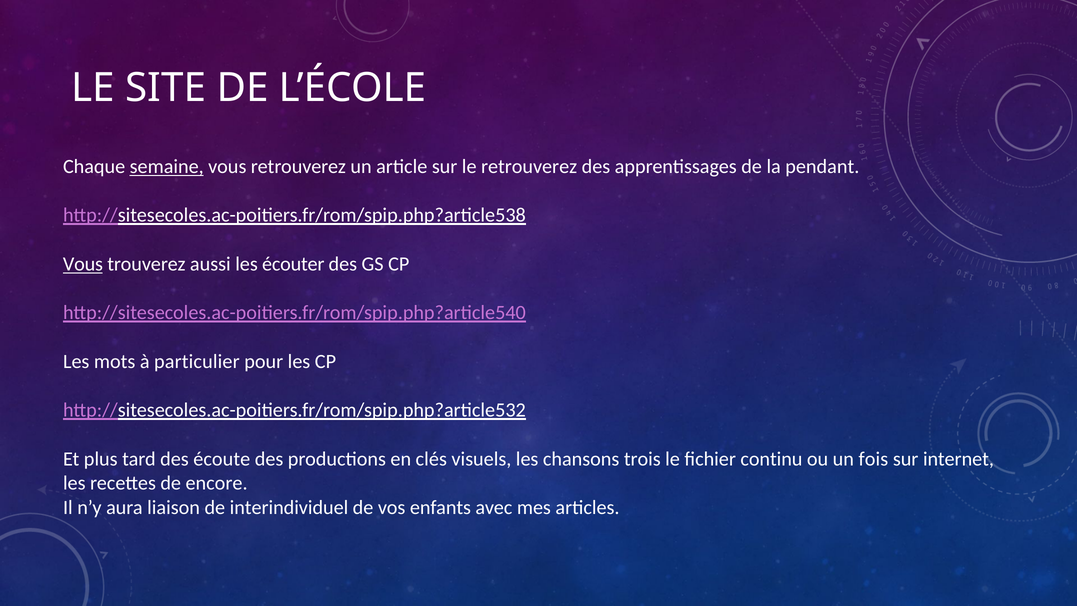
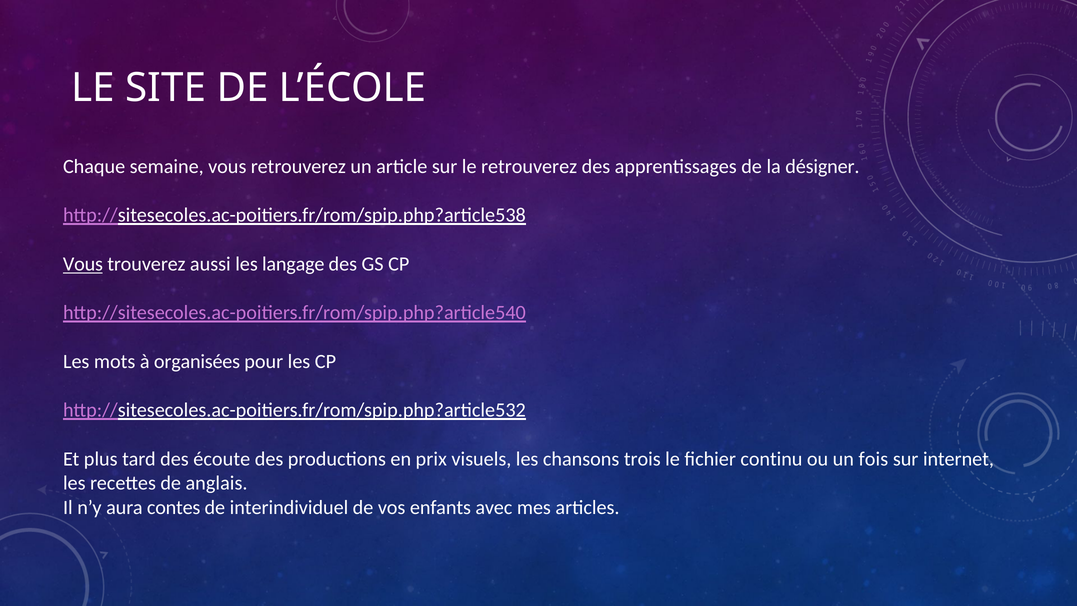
semaine underline: present -> none
pendant: pendant -> désigner
écouter: écouter -> langage
particulier: particulier -> organisées
clés: clés -> prix
encore: encore -> anglais
liaison: liaison -> contes
